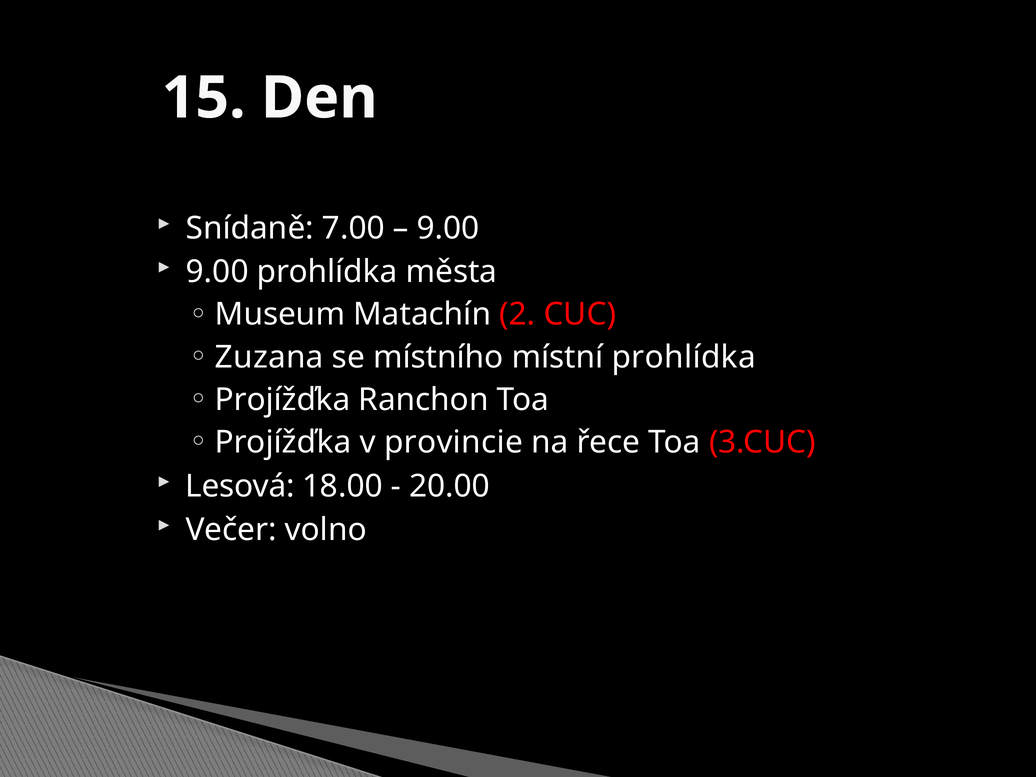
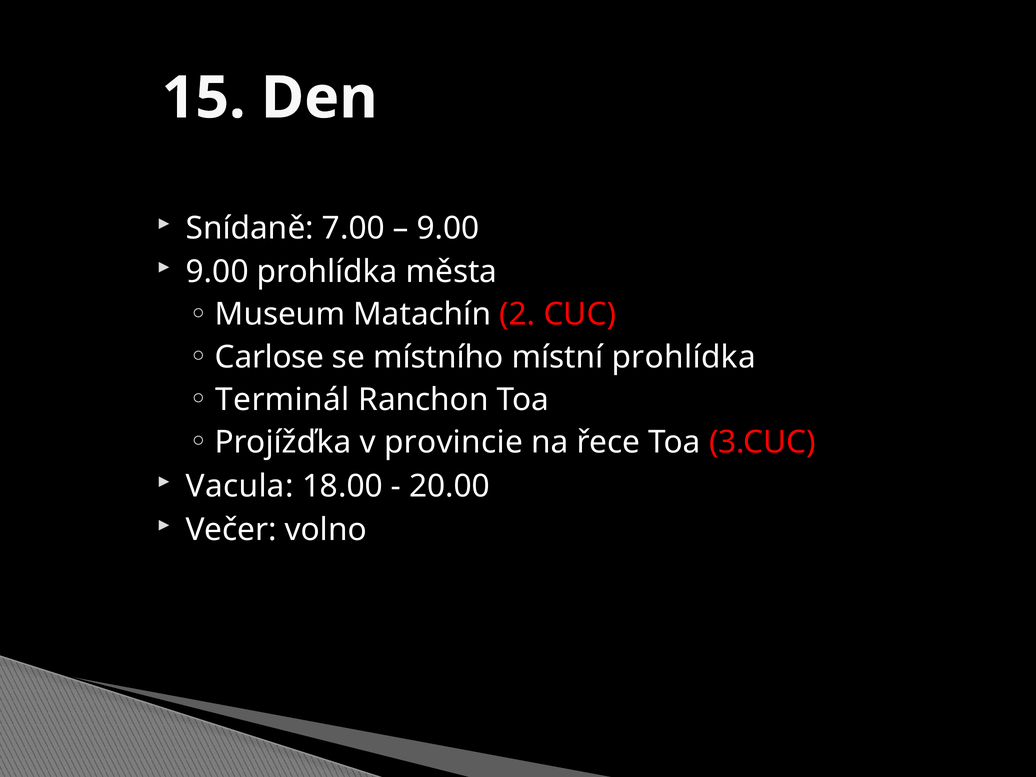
Zuzana: Zuzana -> Carlose
Projížďka at (283, 400): Projížďka -> Terminál
Lesová: Lesová -> Vacula
